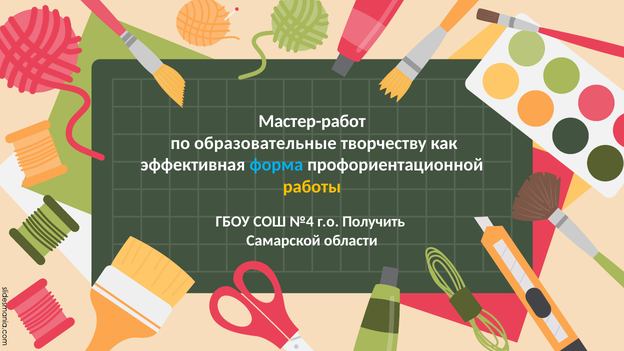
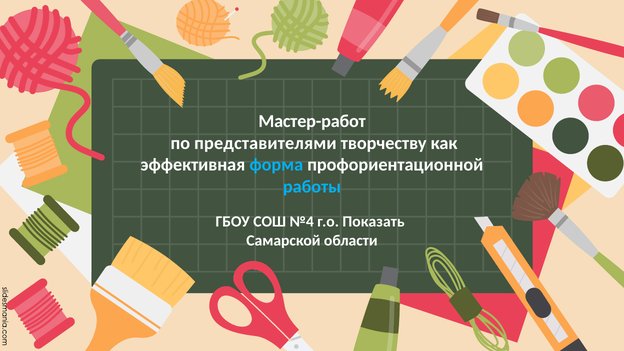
образовательные: образовательные -> представителями
работы colour: yellow -> light blue
Получить: Получить -> Показать
